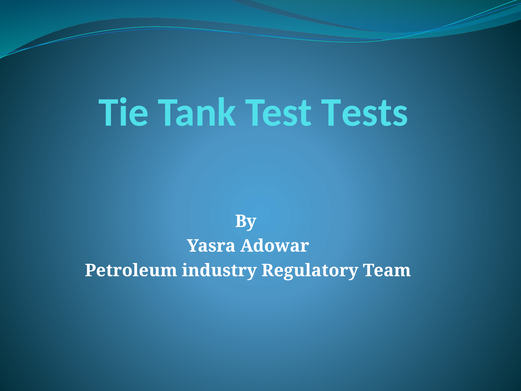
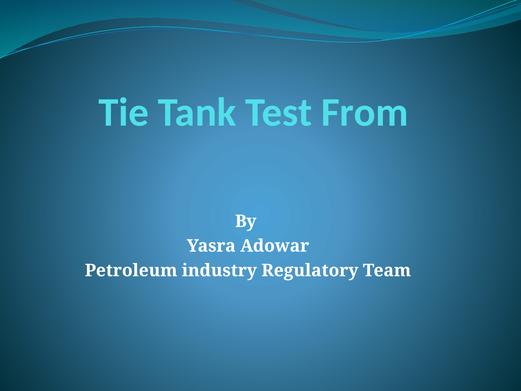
Tests: Tests -> From
